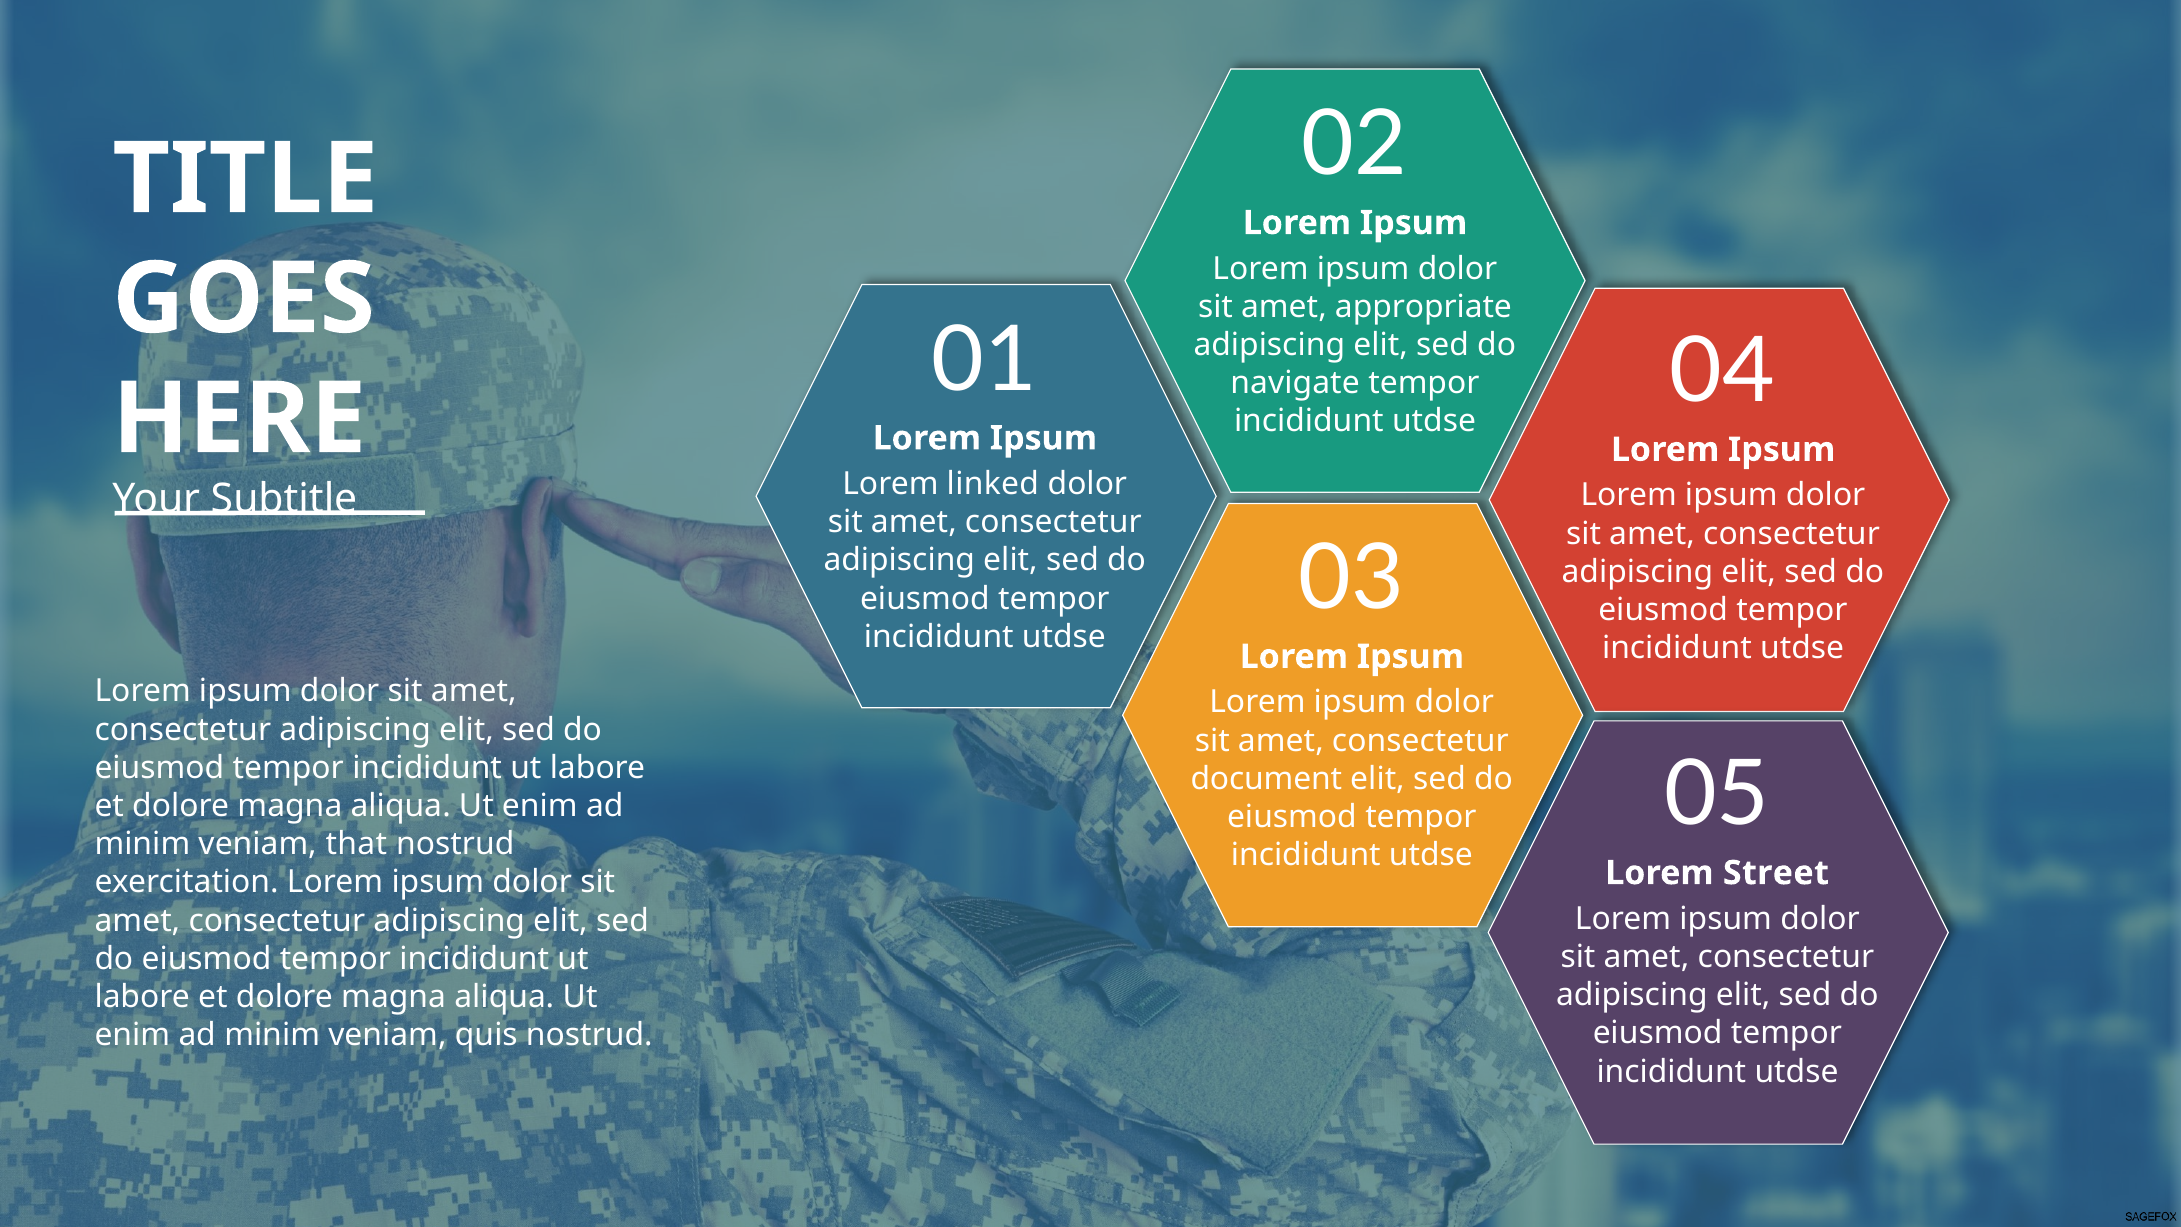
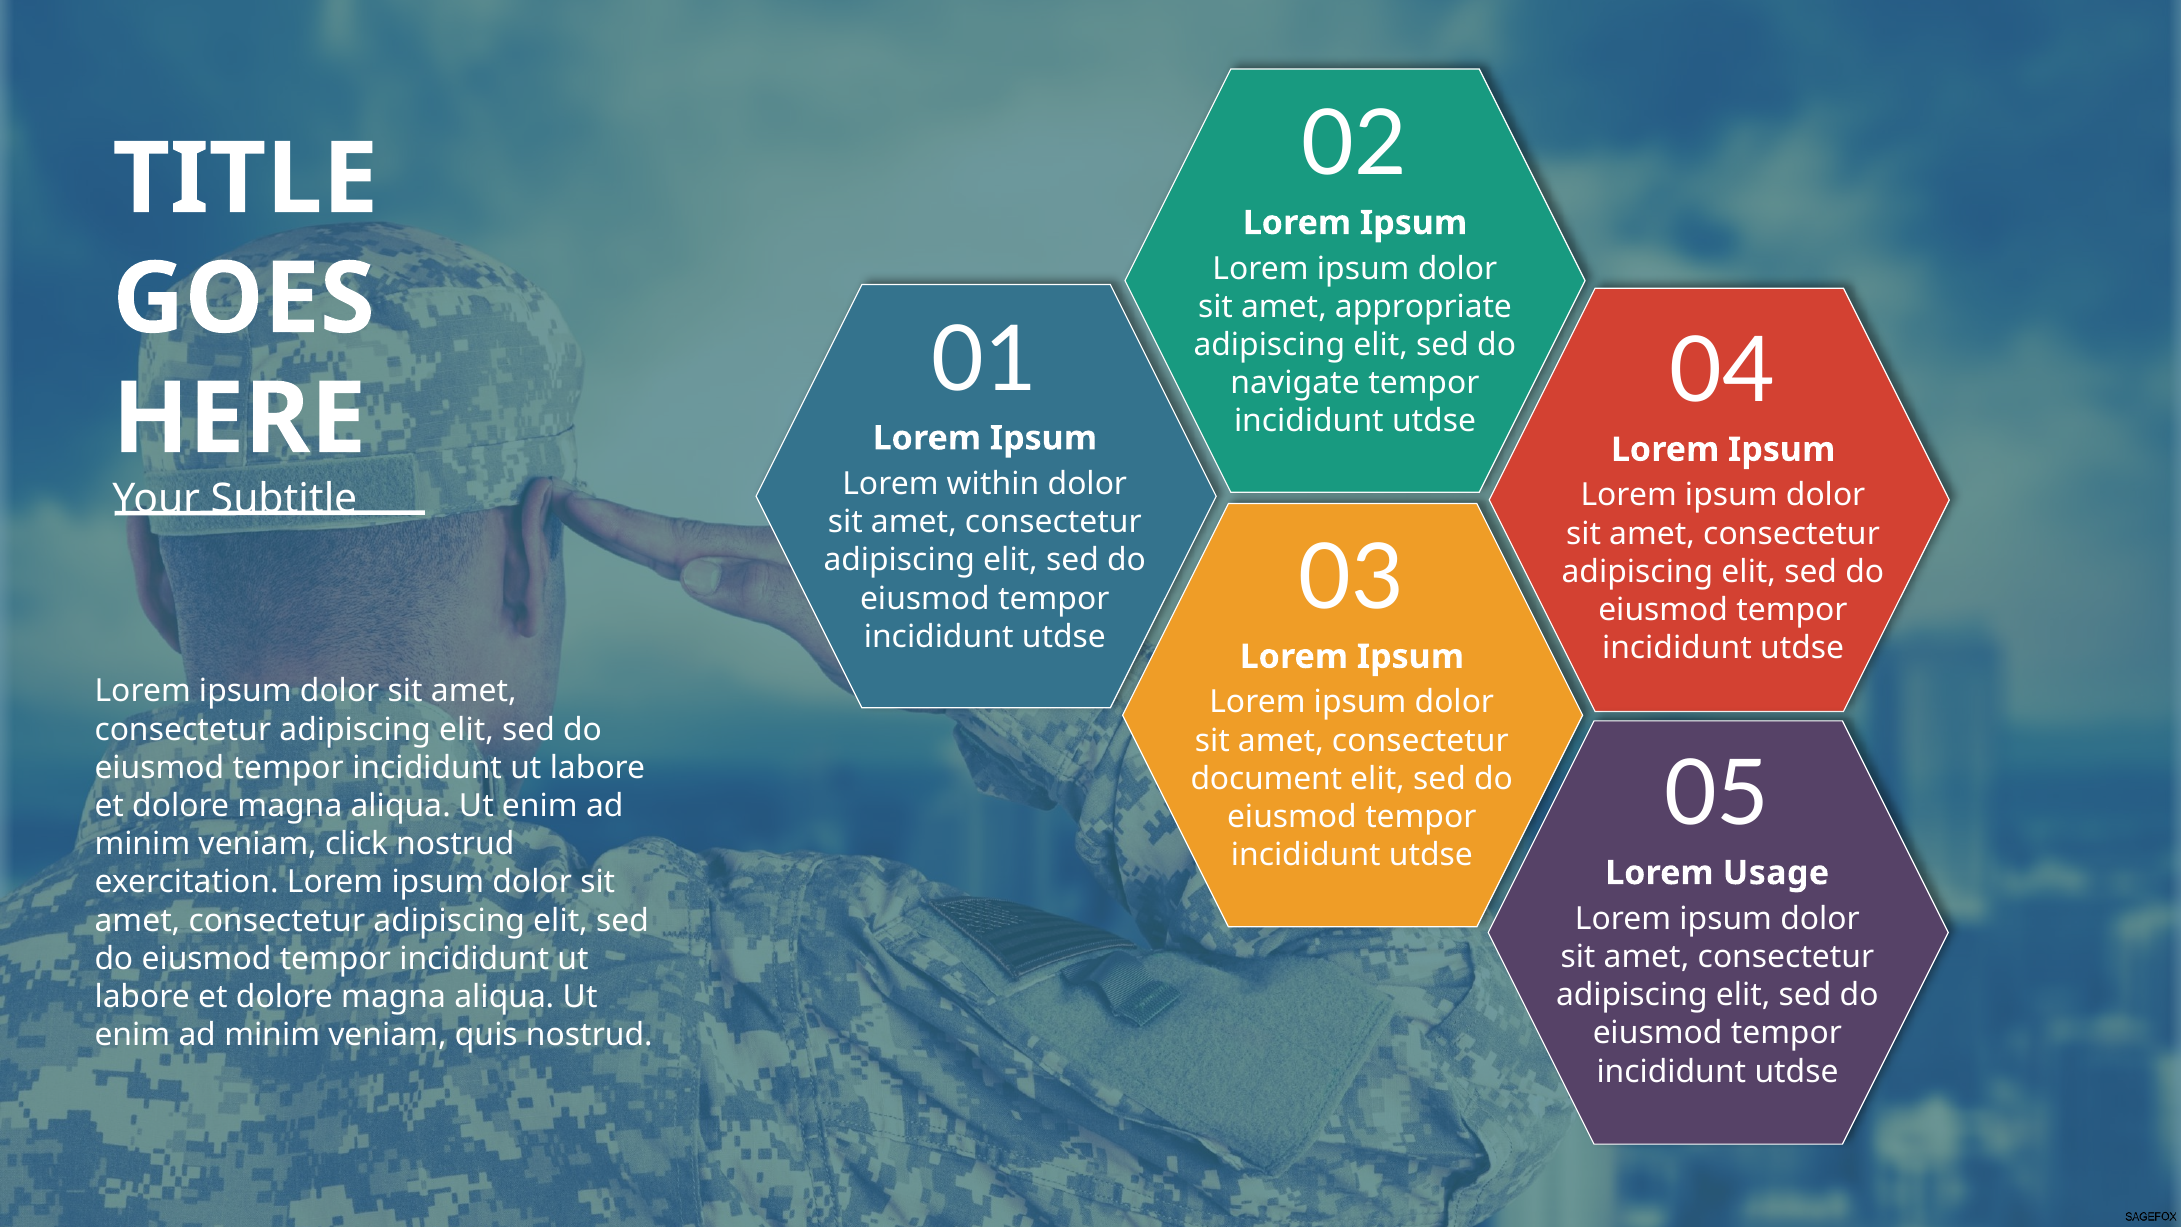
linked: linked -> within
that: that -> click
Street: Street -> Usage
